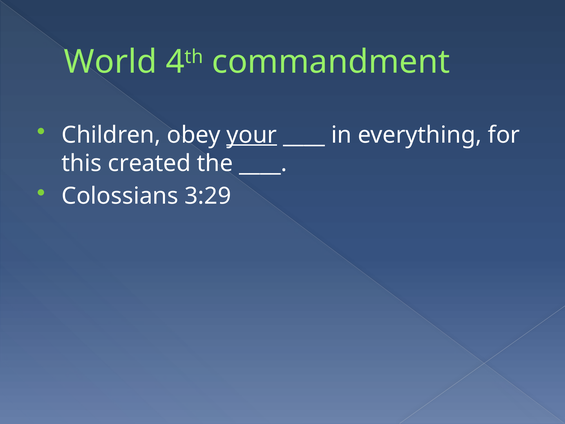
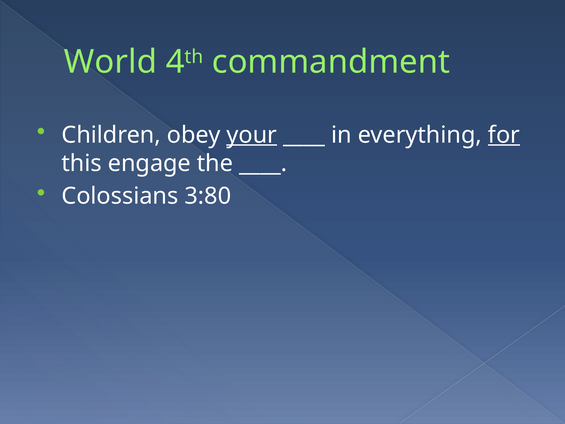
for underline: none -> present
created: created -> engage
3:29: 3:29 -> 3:80
